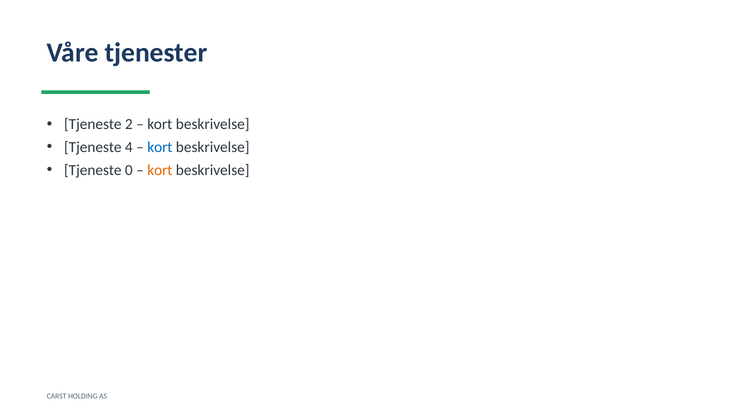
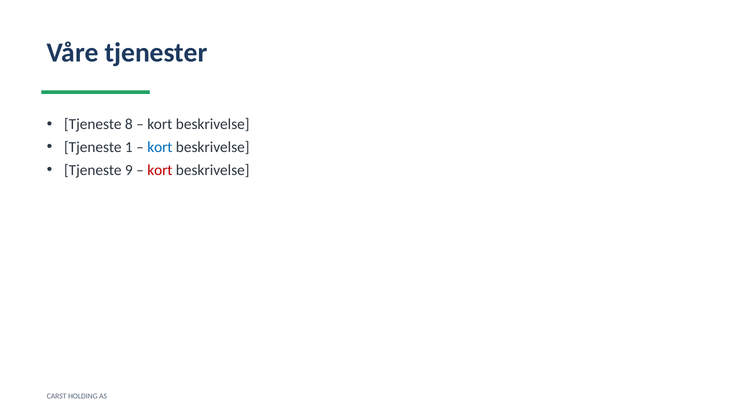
2: 2 -> 8
4: 4 -> 1
0: 0 -> 9
kort at (160, 170) colour: orange -> red
